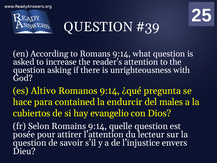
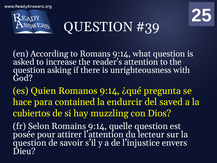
Altivo: Altivo -> Quien
males: males -> saved
evangelio: evangelio -> muzzling
